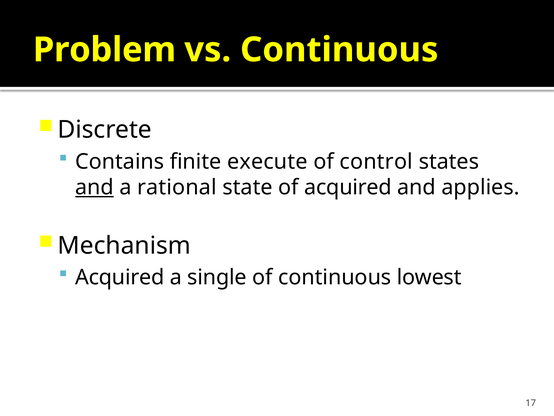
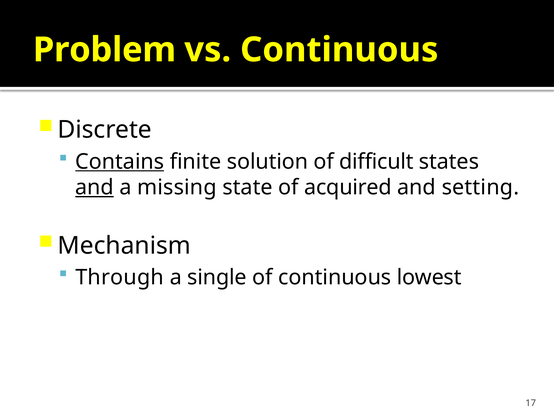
Contains underline: none -> present
execute: execute -> solution
control: control -> difficult
rational: rational -> missing
applies: applies -> setting
Acquired at (120, 277): Acquired -> Through
